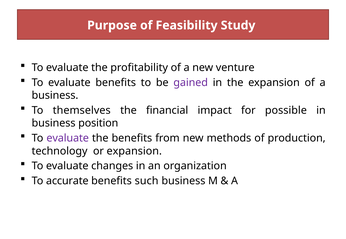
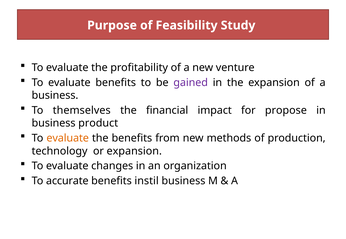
possible: possible -> propose
position: position -> product
evaluate at (68, 138) colour: purple -> orange
such: such -> instil
